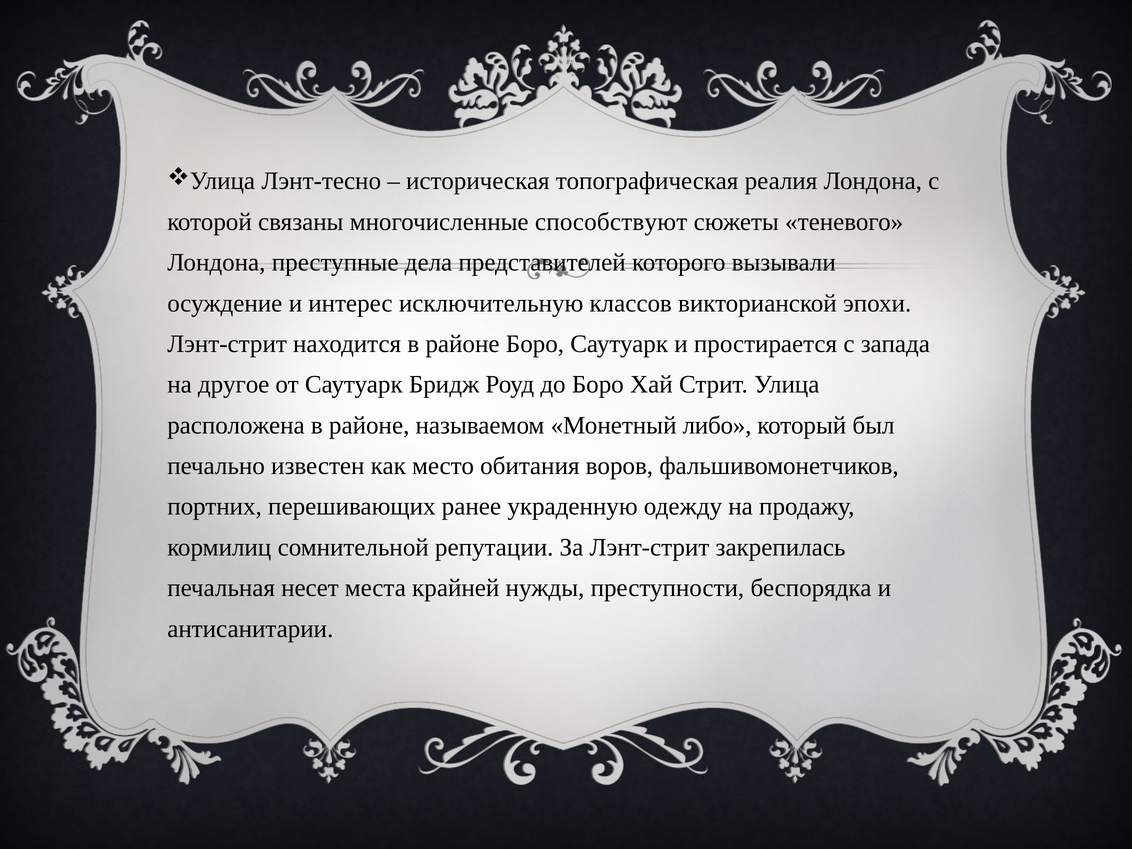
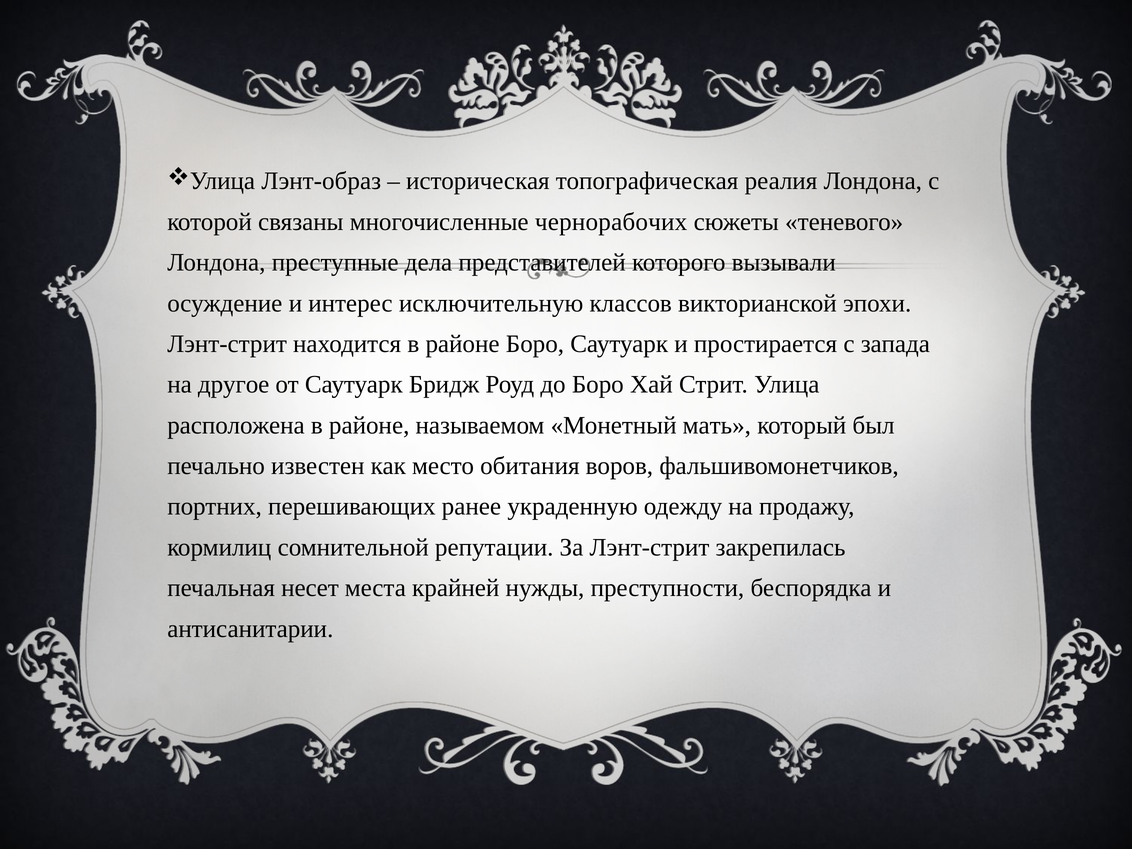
Лэнт-тесно: Лэнт-тесно -> Лэнт-образ
способствуют: способствуют -> чернорабочих
либо: либо -> мать
